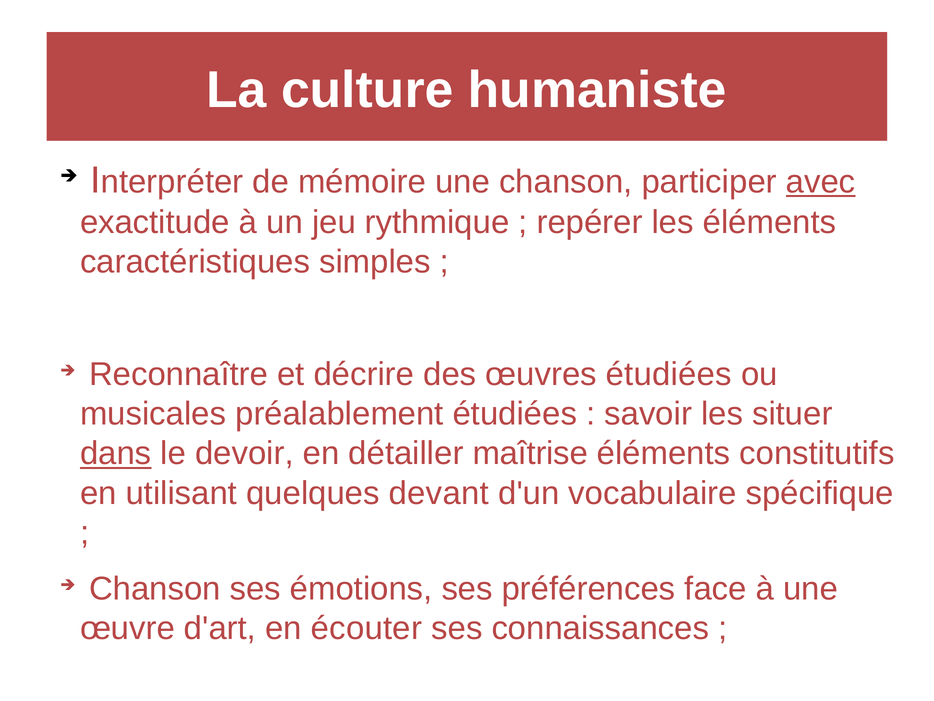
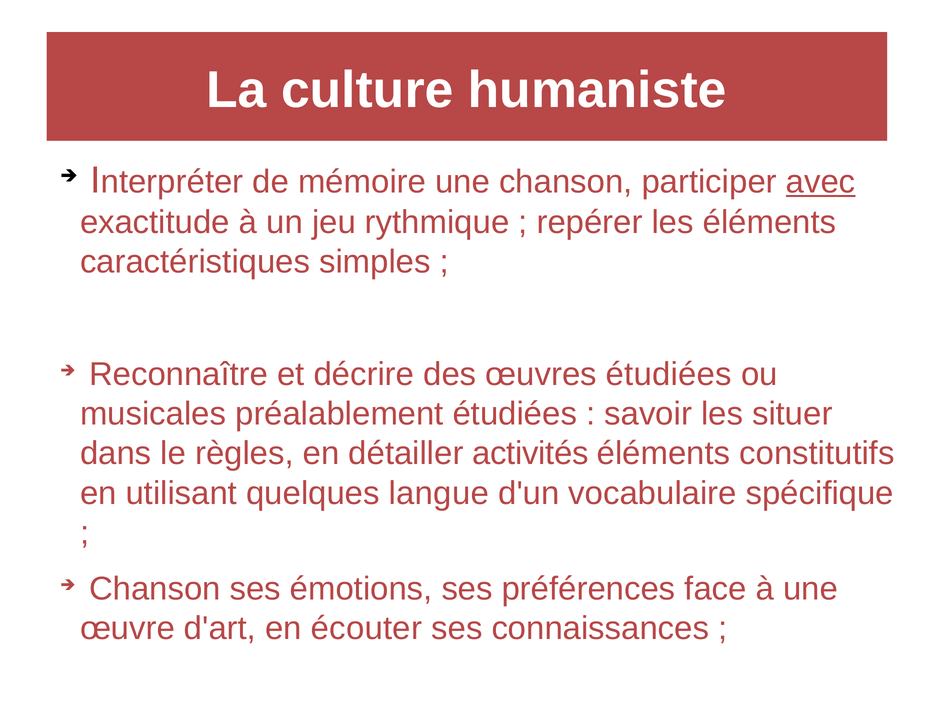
dans underline: present -> none
devoir: devoir -> règles
maîtrise: maîtrise -> activités
devant: devant -> langue
